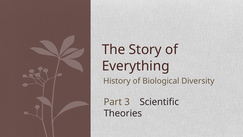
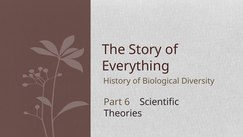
3: 3 -> 6
